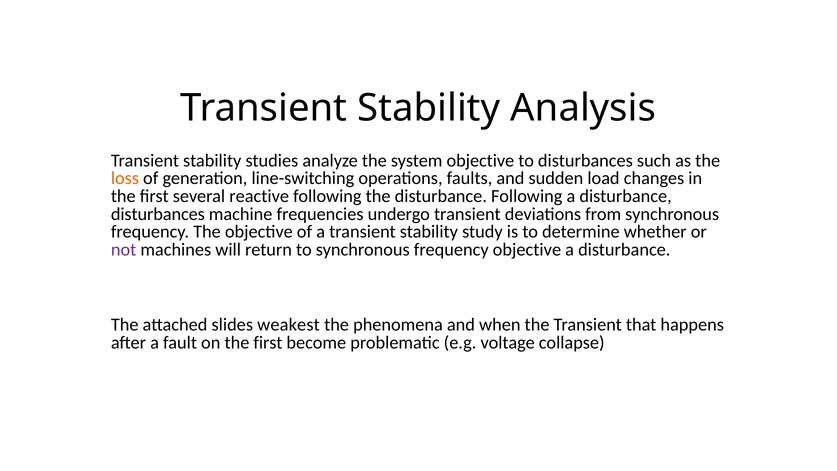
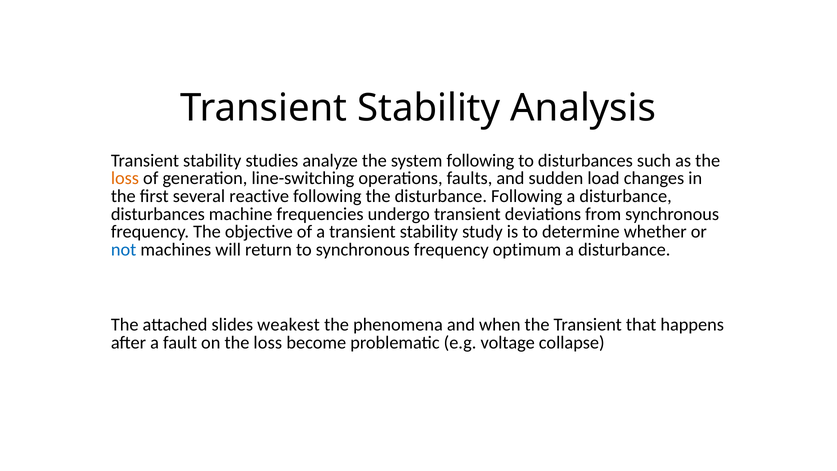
system objective: objective -> following
not colour: purple -> blue
frequency objective: objective -> optimum
on the first: first -> loss
